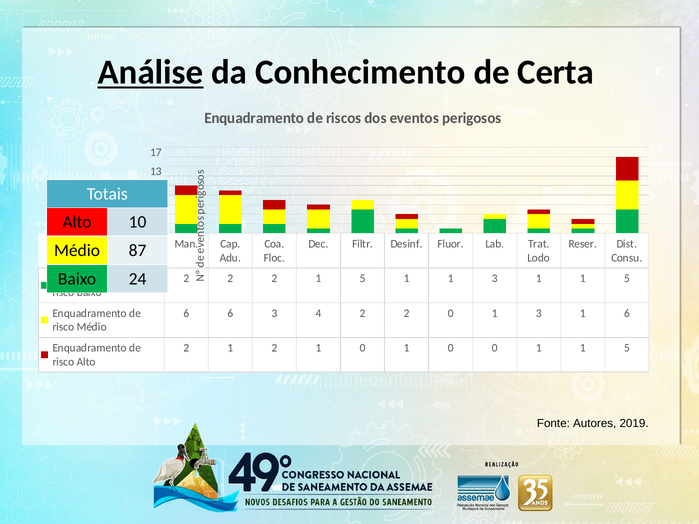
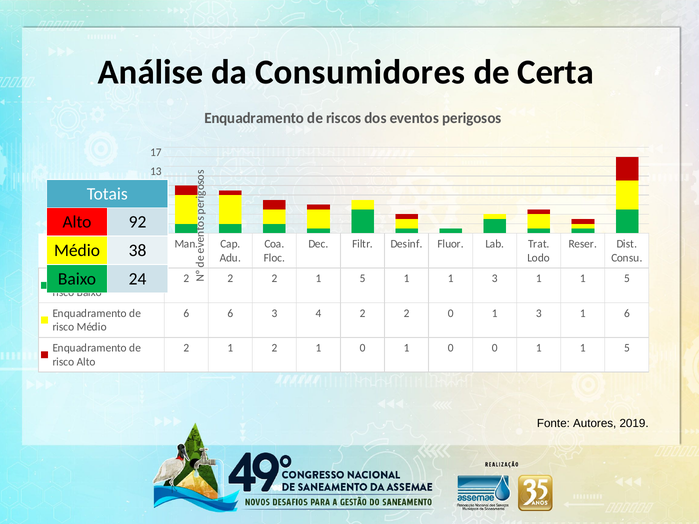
Análise underline: present -> none
Conhecimento: Conhecimento -> Consumidores
10: 10 -> 92
87: 87 -> 38
